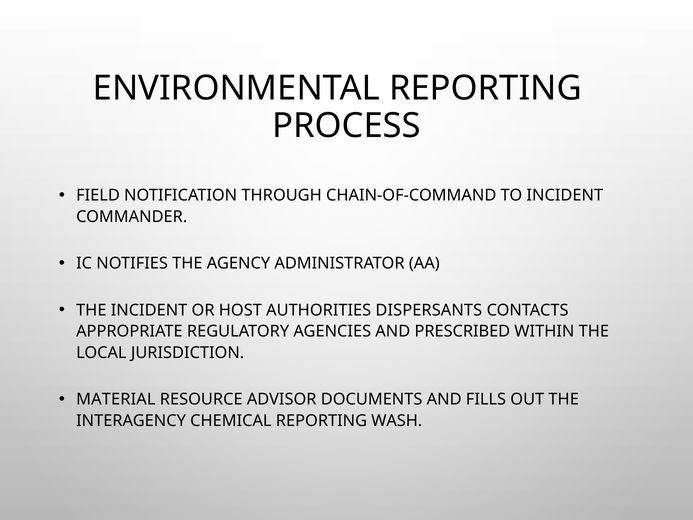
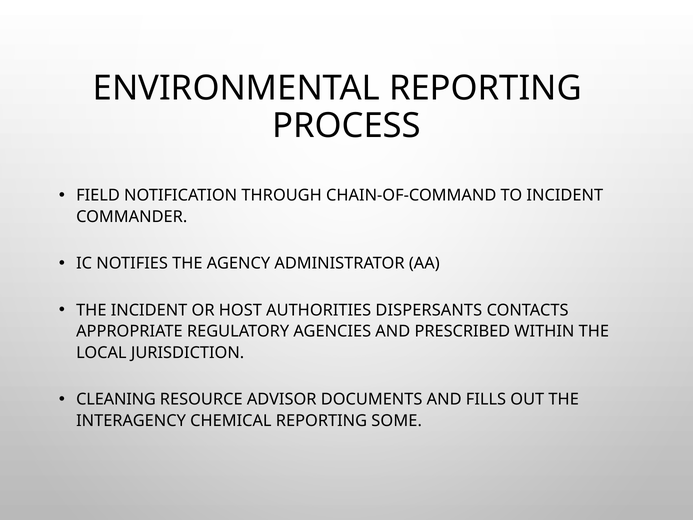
MATERIAL: MATERIAL -> CLEANING
WASH: WASH -> SOME
